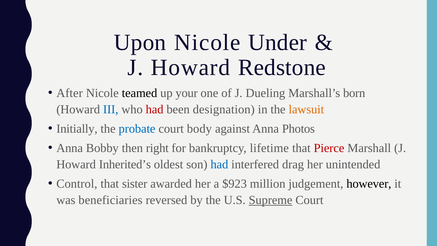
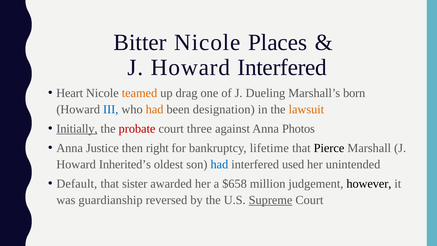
Upon: Upon -> Bitter
Under: Under -> Places
Howard Redstone: Redstone -> Interfered
After: After -> Heart
teamed colour: black -> orange
your: your -> drag
had at (155, 109) colour: red -> orange
Initially underline: none -> present
probate colour: blue -> red
body: body -> three
Bobby: Bobby -> Justice
Pierce colour: red -> black
drag: drag -> used
Control: Control -> Default
$923: $923 -> $658
beneficiaries: beneficiaries -> guardianship
